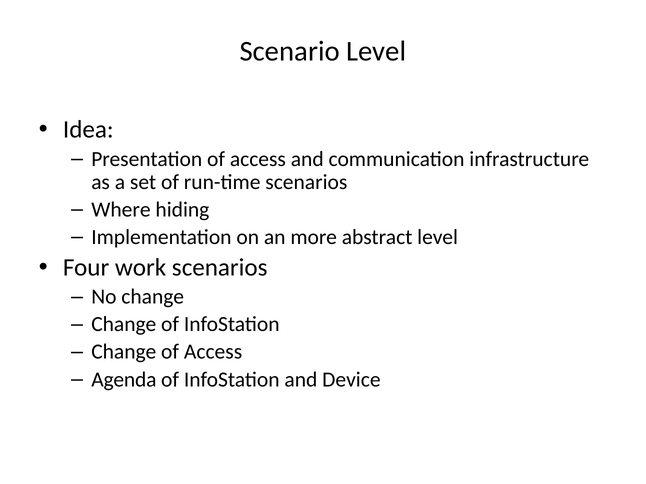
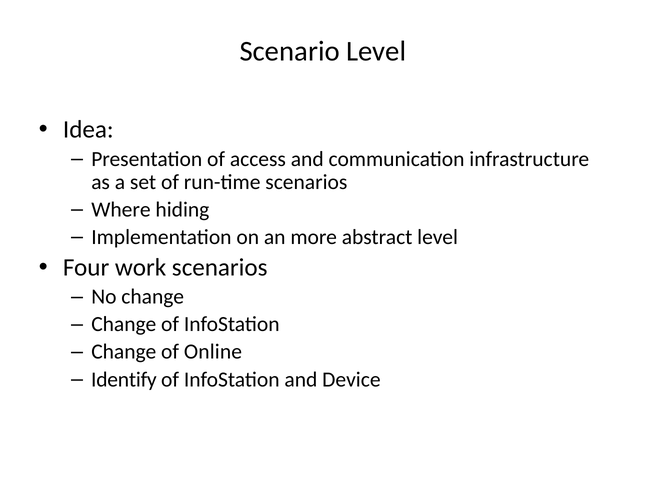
Change of Access: Access -> Online
Agenda: Agenda -> Identify
